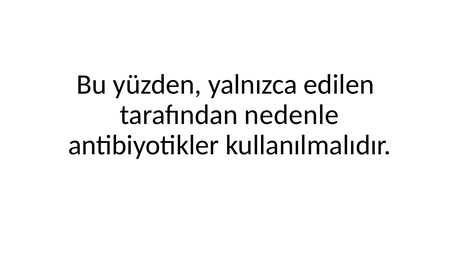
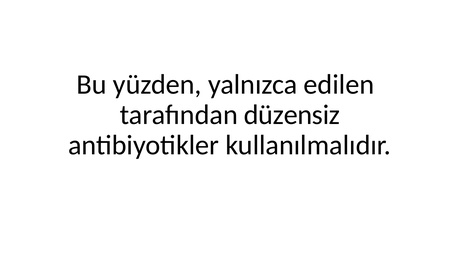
nedenle: nedenle -> düzensiz
